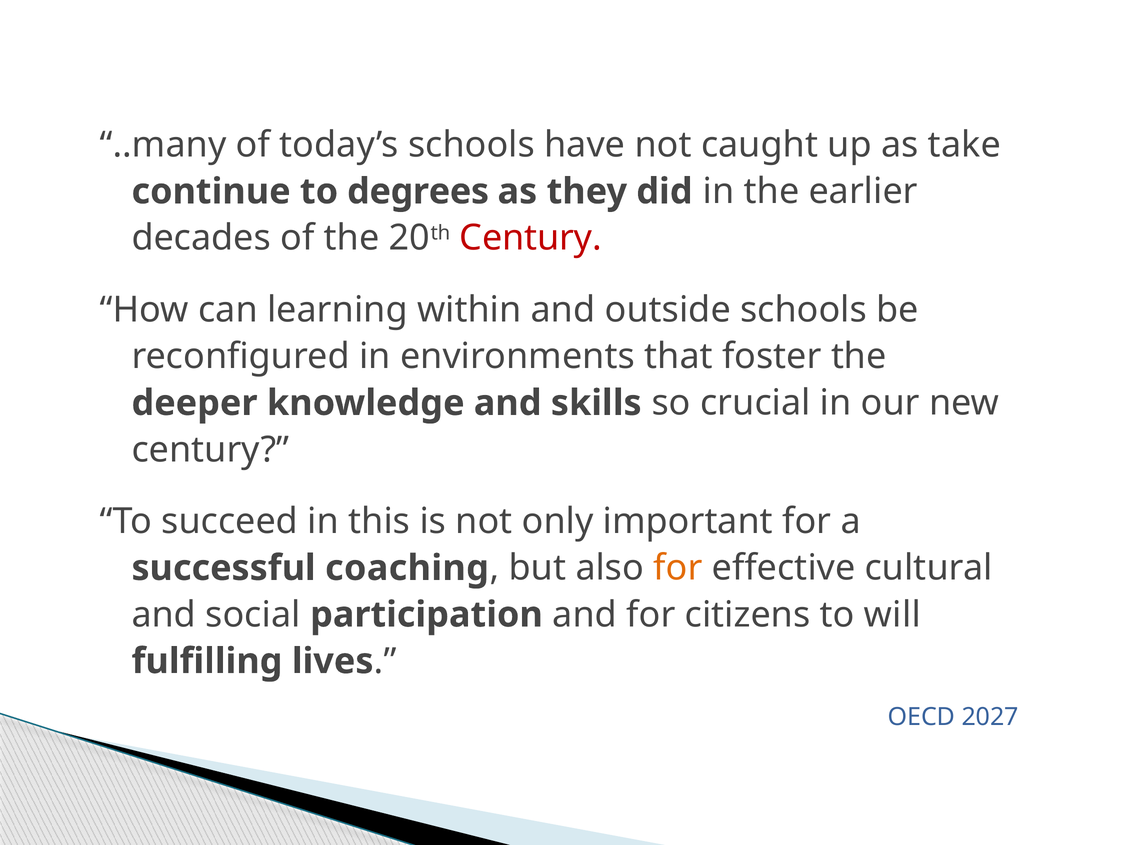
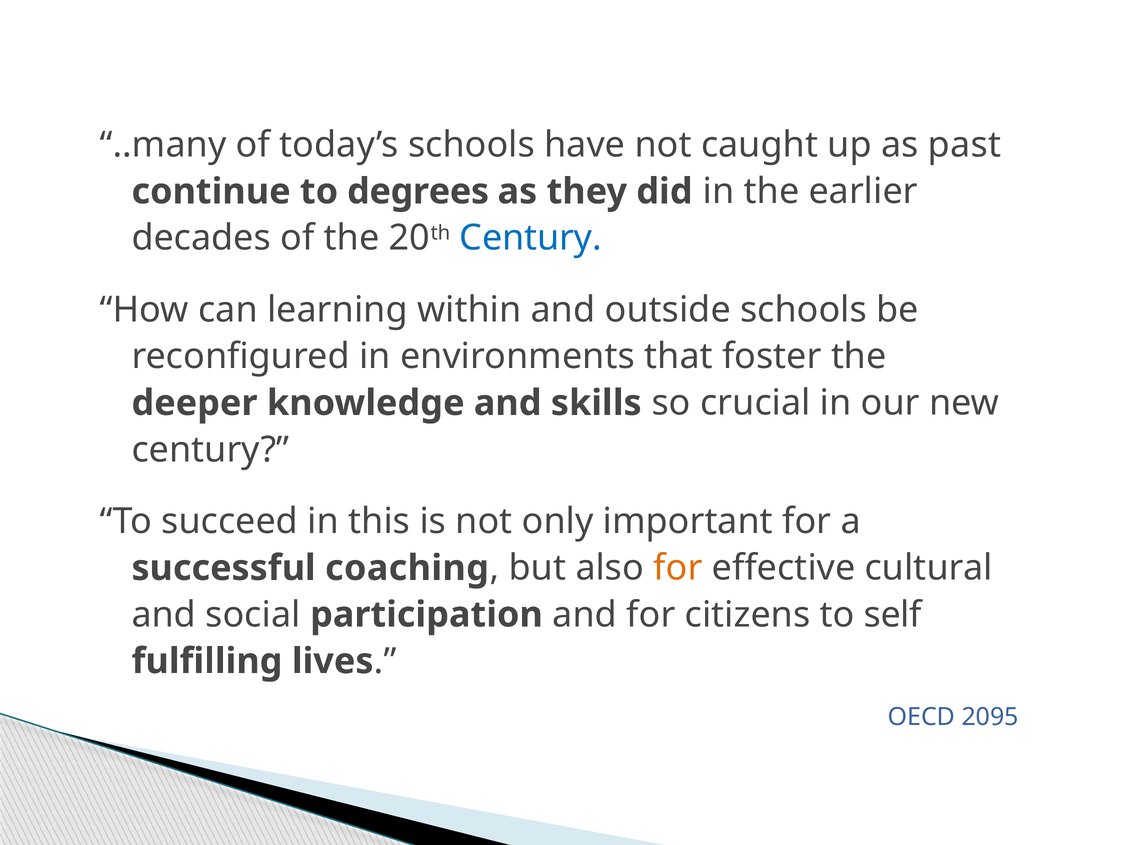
take: take -> past
Century at (531, 238) colour: red -> blue
will: will -> self
2027: 2027 -> 2095
